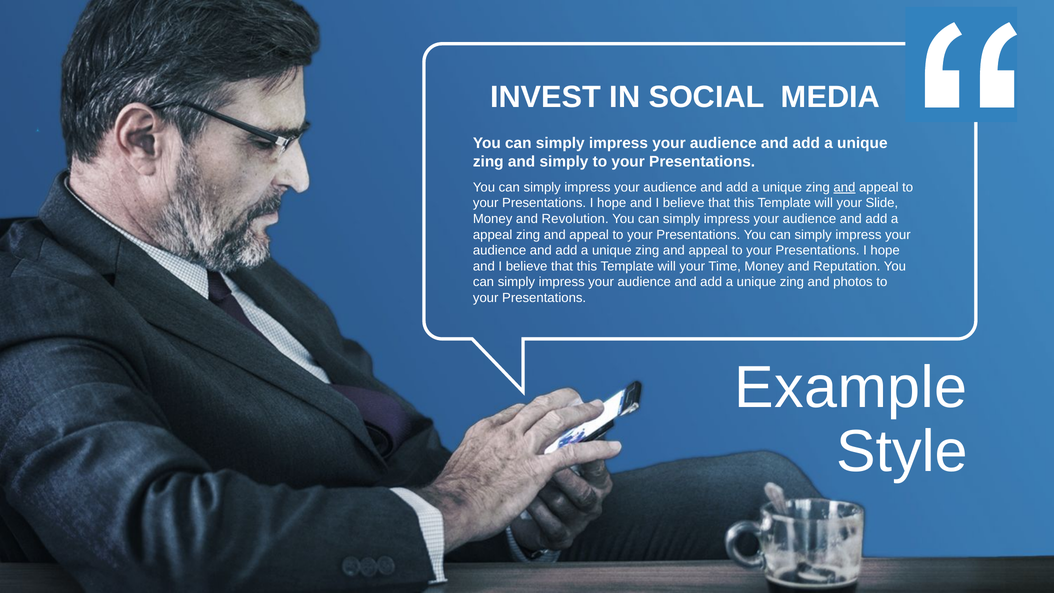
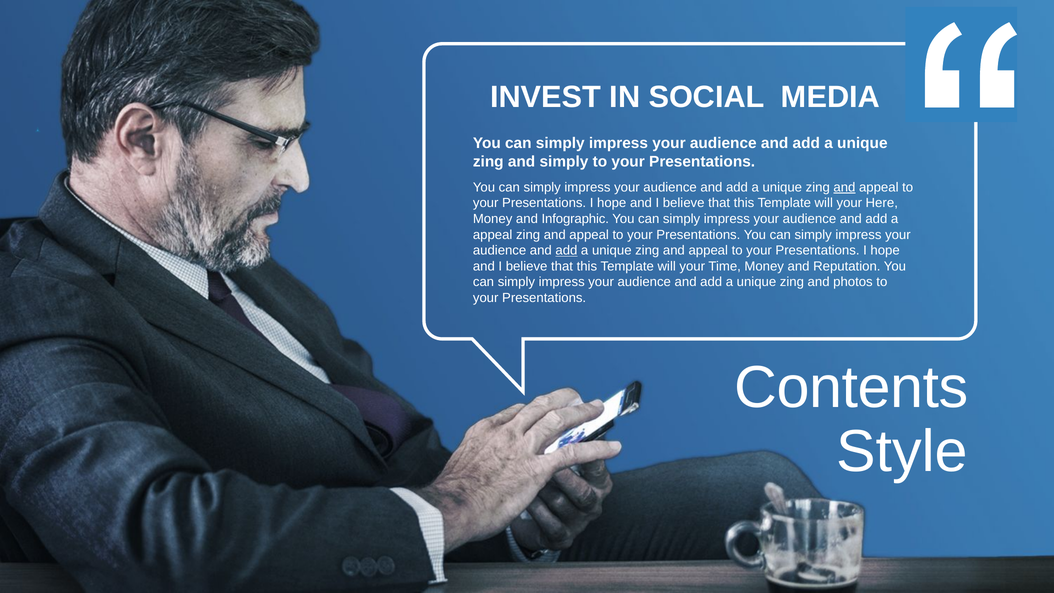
Slide: Slide -> Here
Revolution: Revolution -> Infographic
add at (566, 250) underline: none -> present
Example: Example -> Contents
